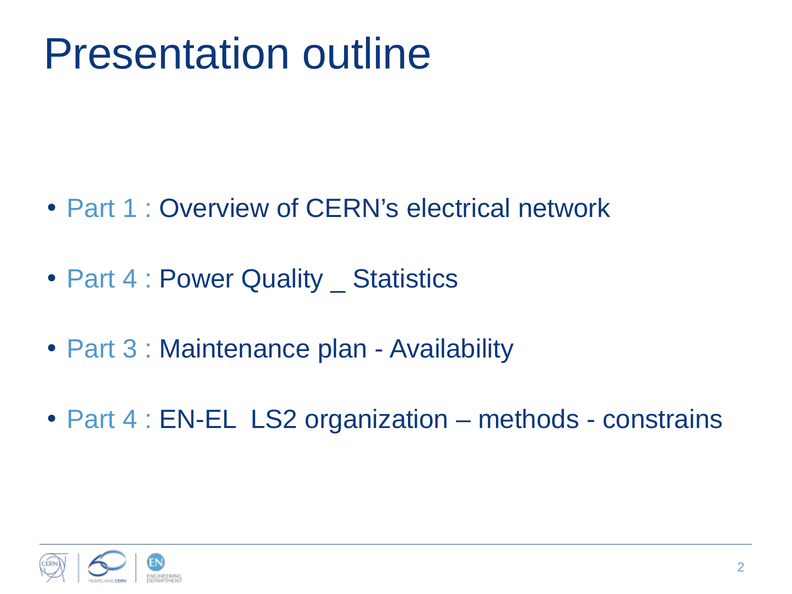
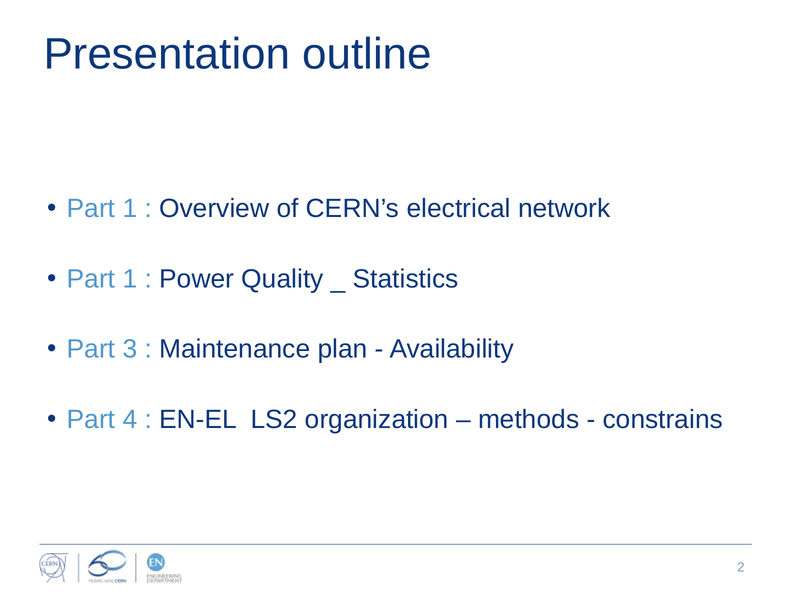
4 at (130, 279): 4 -> 1
